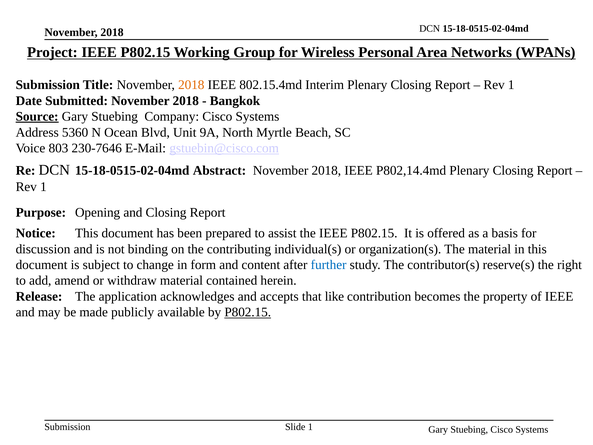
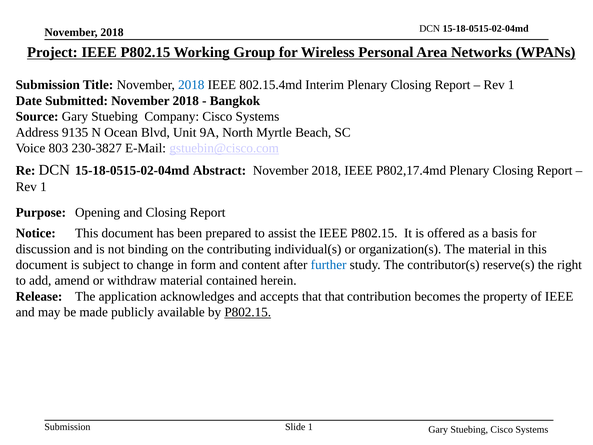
2018 at (191, 85) colour: orange -> blue
Source underline: present -> none
5360: 5360 -> 9135
230-7646: 230-7646 -> 230-3827
P802,14.4md: P802,14.4md -> P802,17.4md
that like: like -> that
